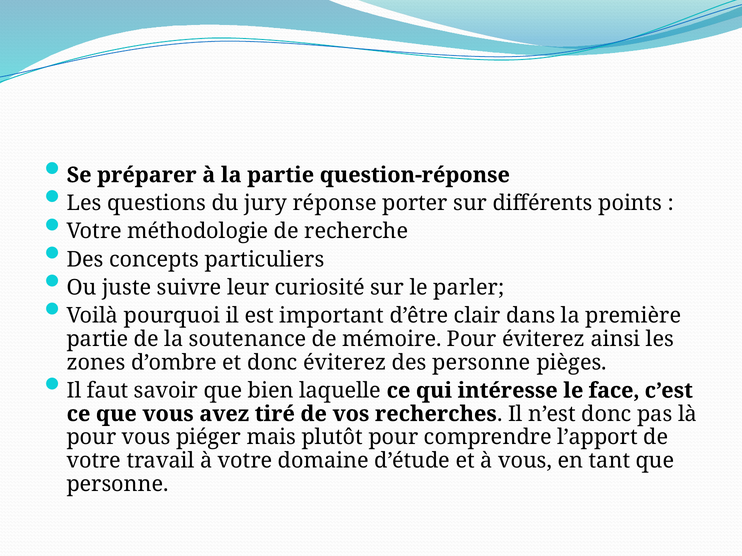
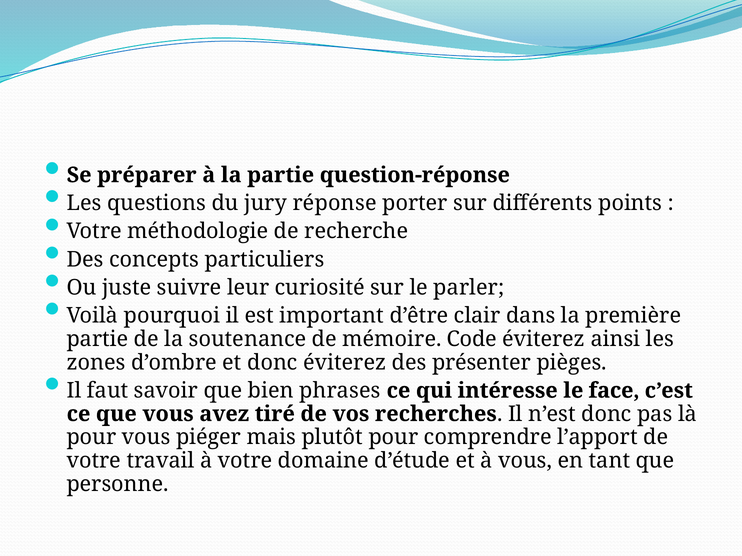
mémoire Pour: Pour -> Code
des personne: personne -> présenter
laquelle: laquelle -> phrases
